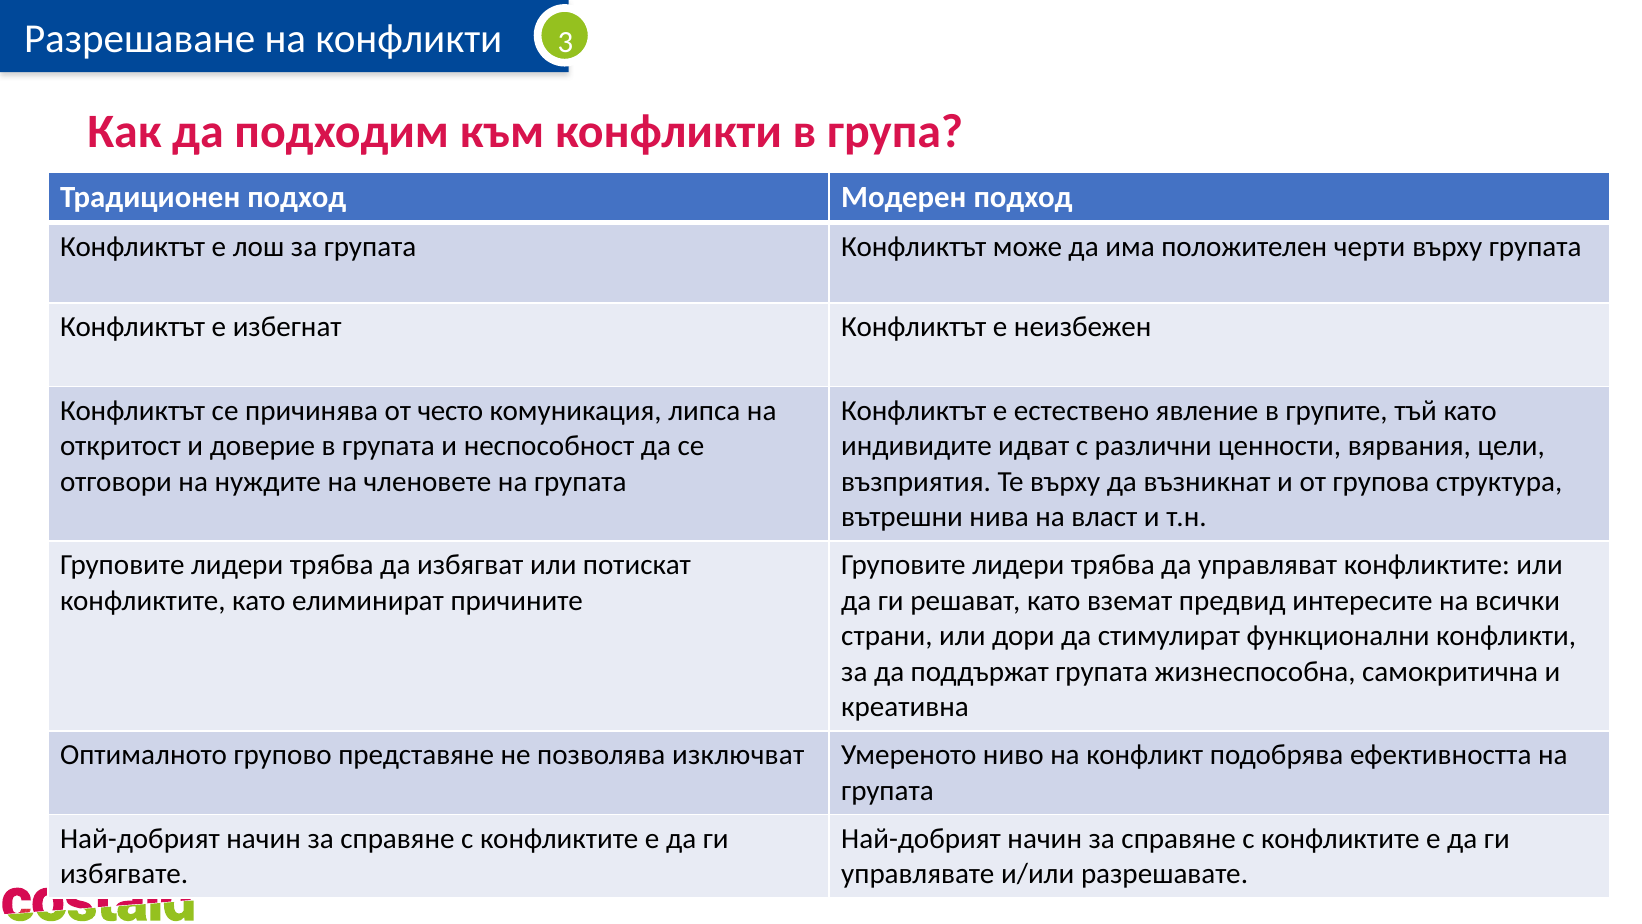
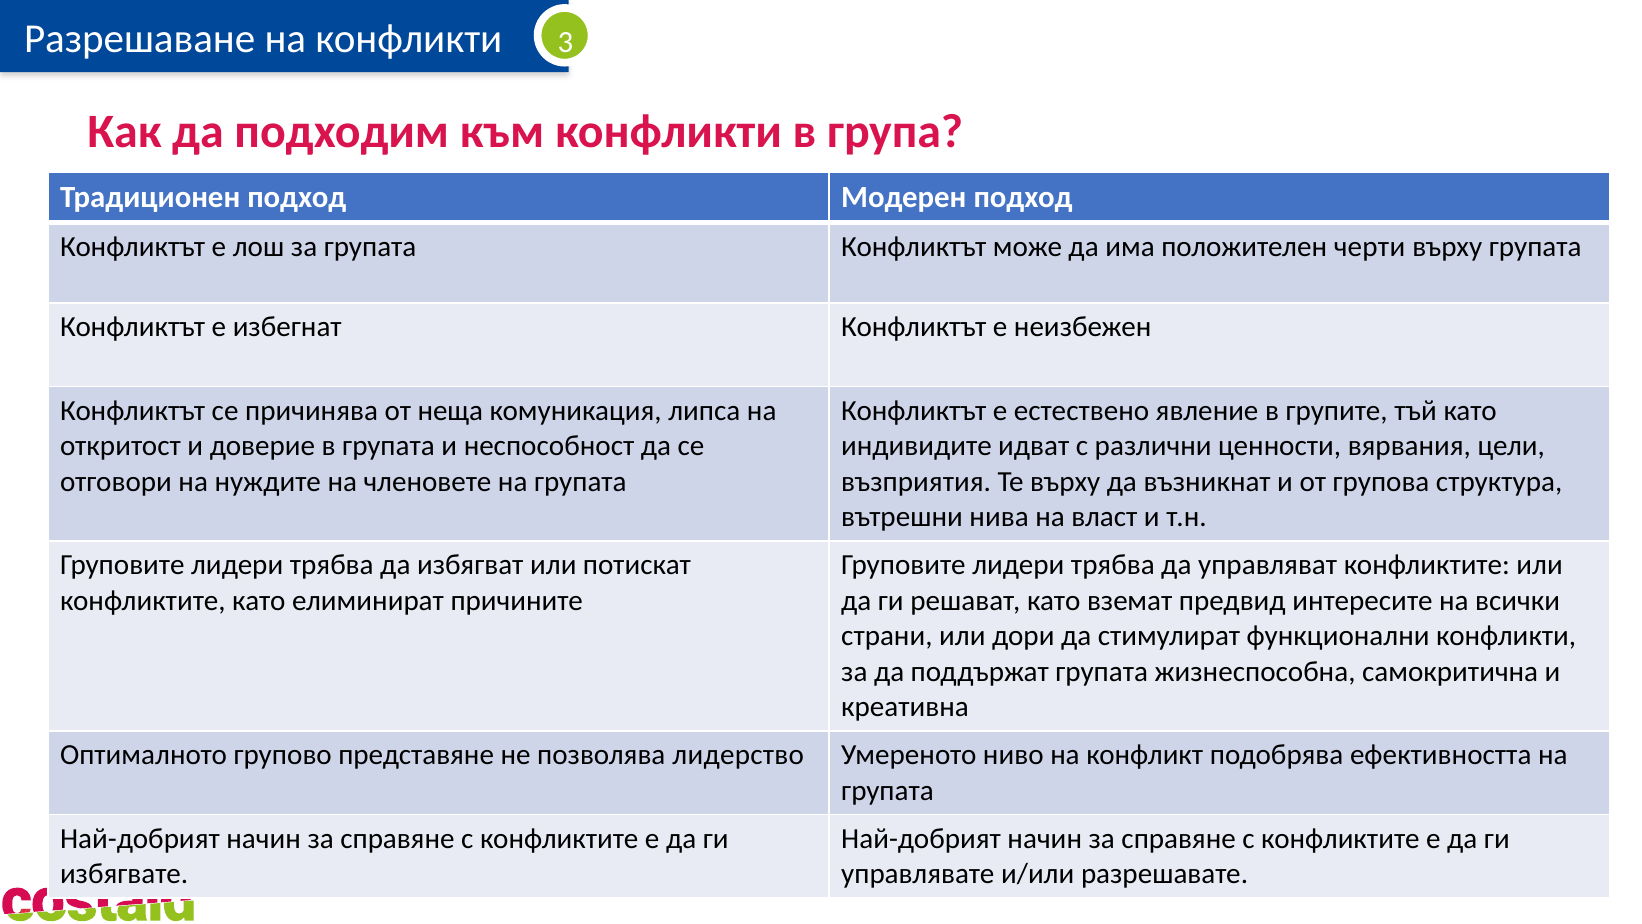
често: често -> неща
изключват: изключват -> лидерство
